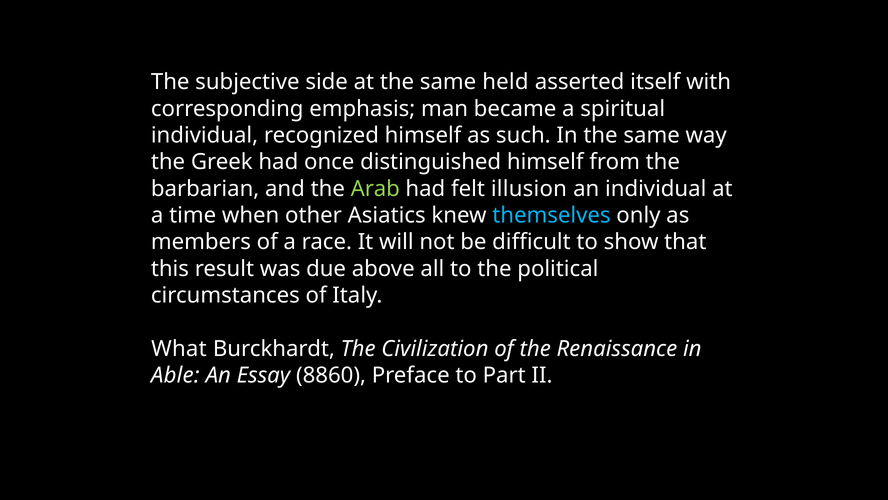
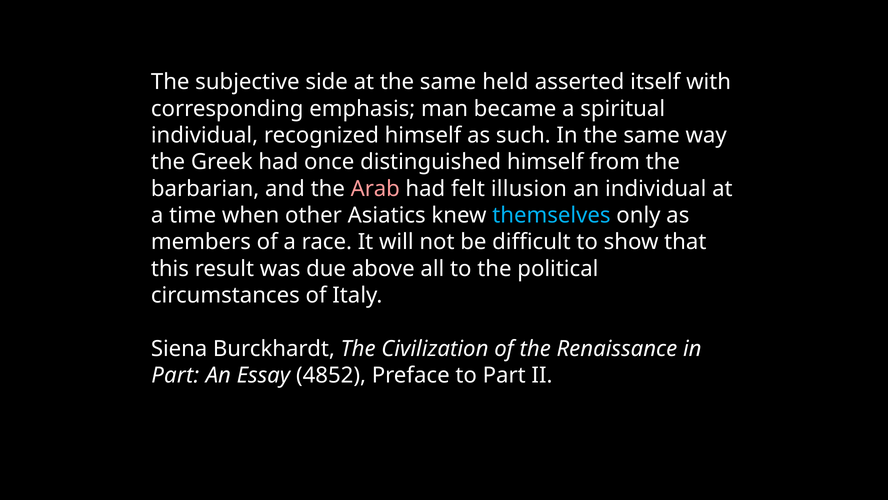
Arab colour: light green -> pink
What: What -> Siena
Able at (175, 375): Able -> Part
8860: 8860 -> 4852
